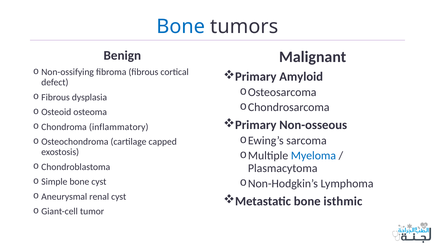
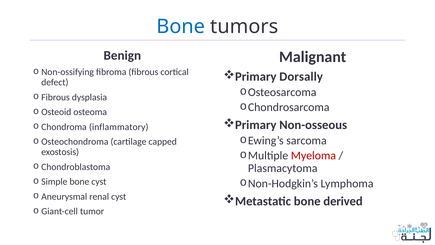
Amyloid: Amyloid -> Dorsally
Myeloma colour: blue -> red
isthmic: isthmic -> derived
